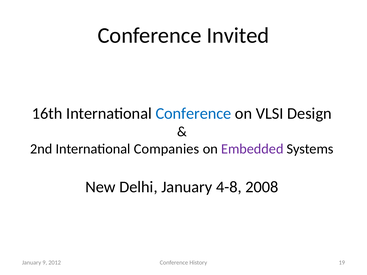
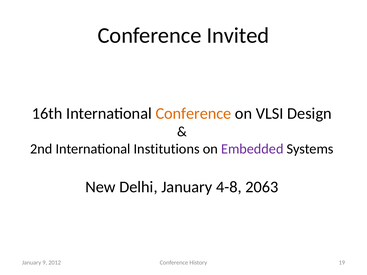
Conference at (193, 114) colour: blue -> orange
Companies: Companies -> Institutions
2008: 2008 -> 2063
